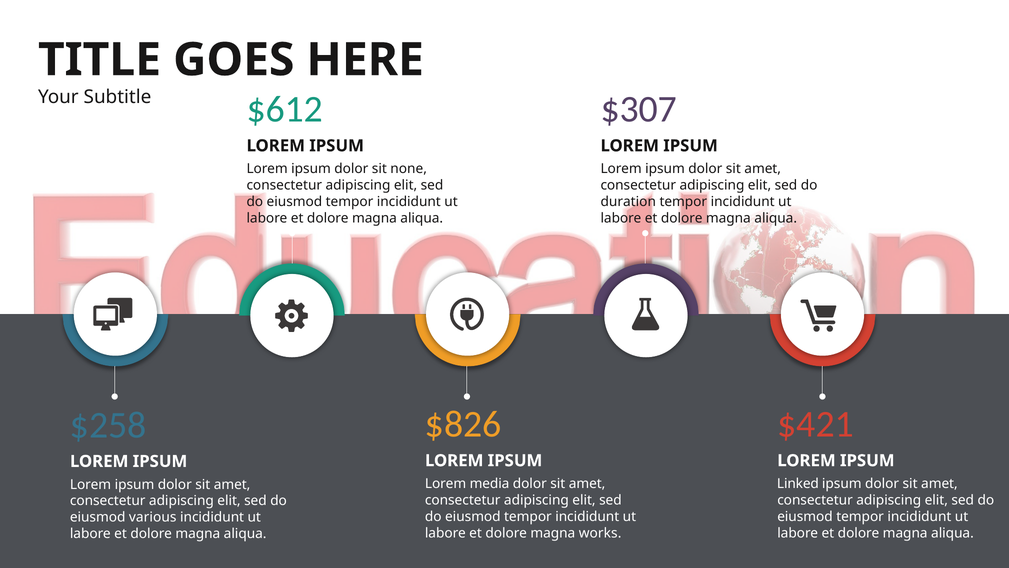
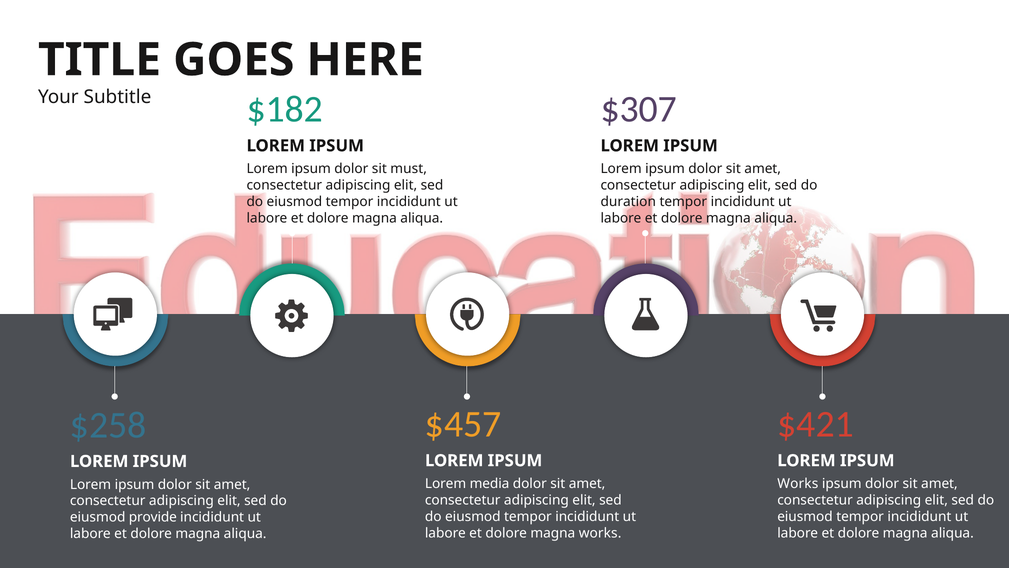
$612: $612 -> $182
none: none -> must
$826: $826 -> $457
Linked at (798, 483): Linked -> Works
various: various -> provide
